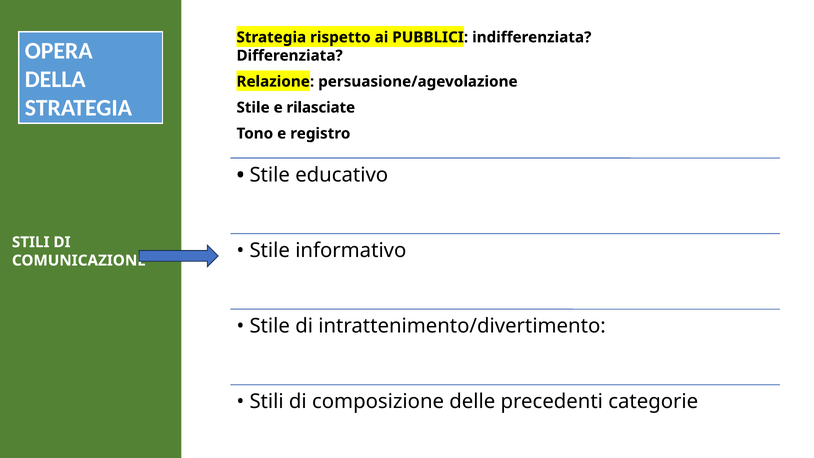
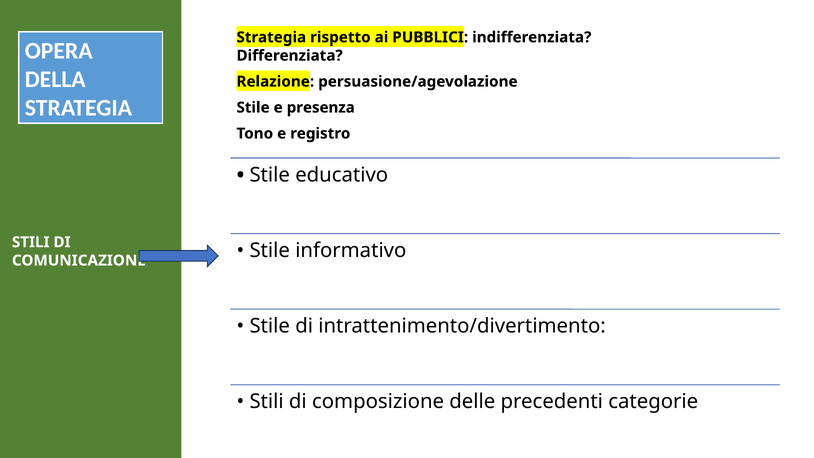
rilasciate: rilasciate -> presenza
